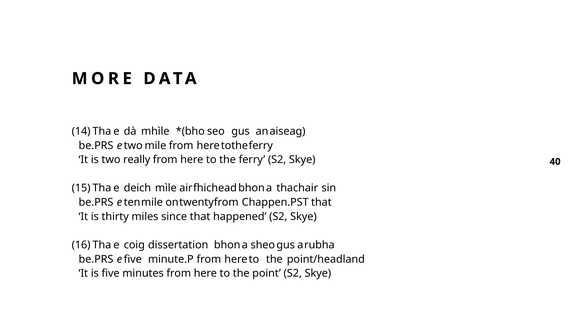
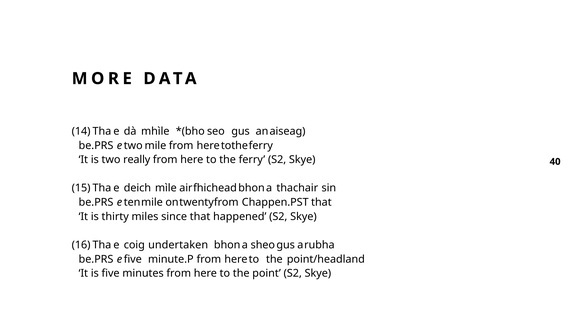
dissertation: dissertation -> undertaken
